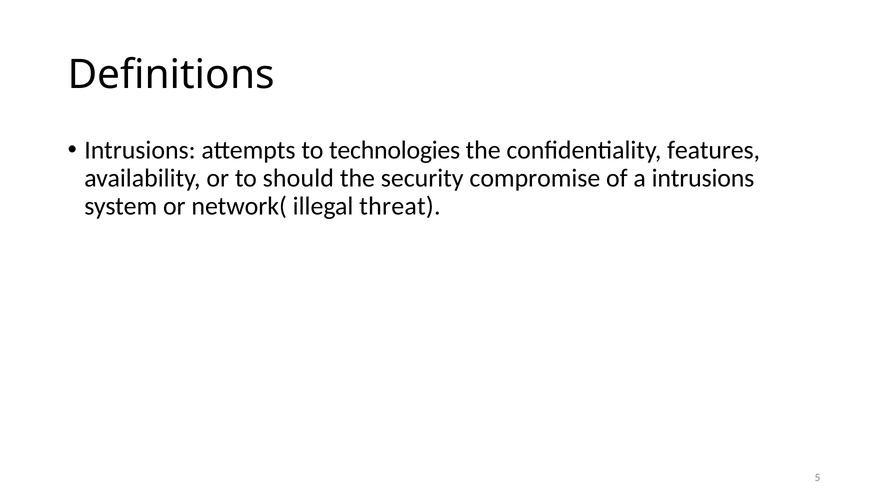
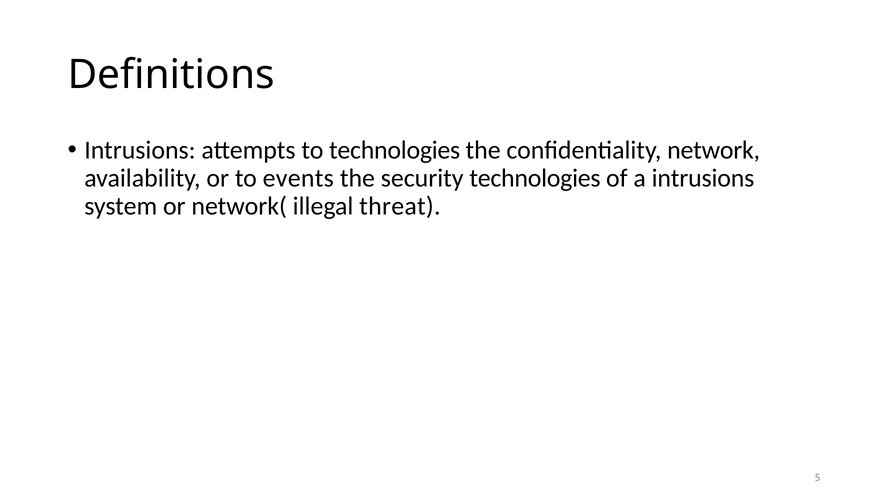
features: features -> network
should: should -> events
security compromise: compromise -> technologies
